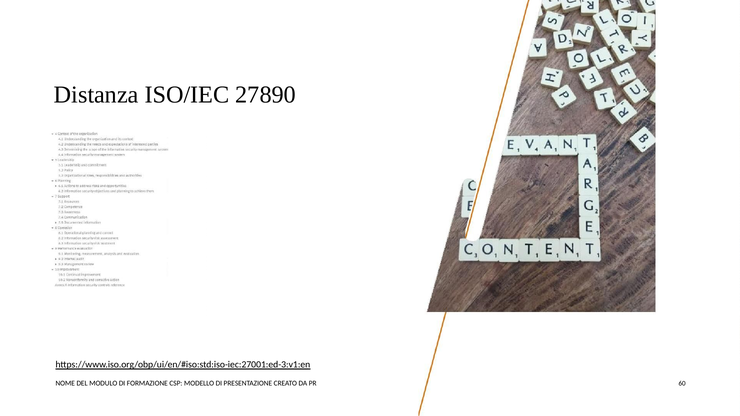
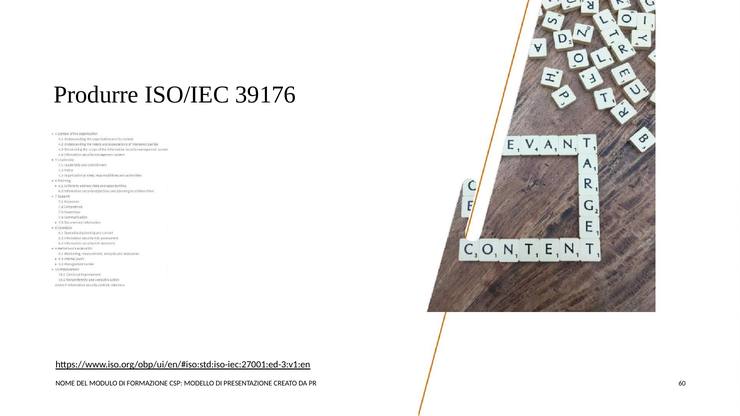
Distanza: Distanza -> Produrre
27890: 27890 -> 39176
